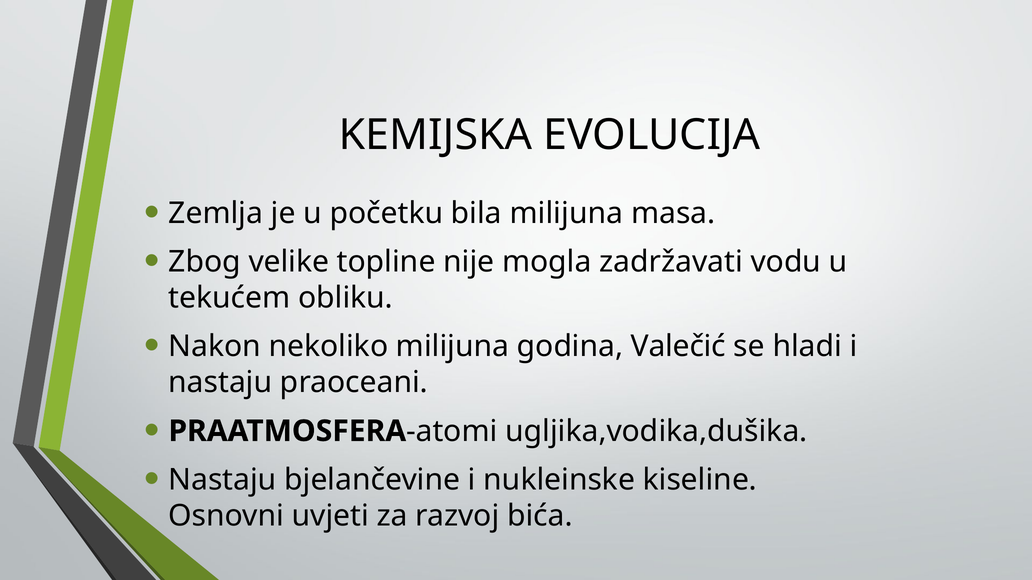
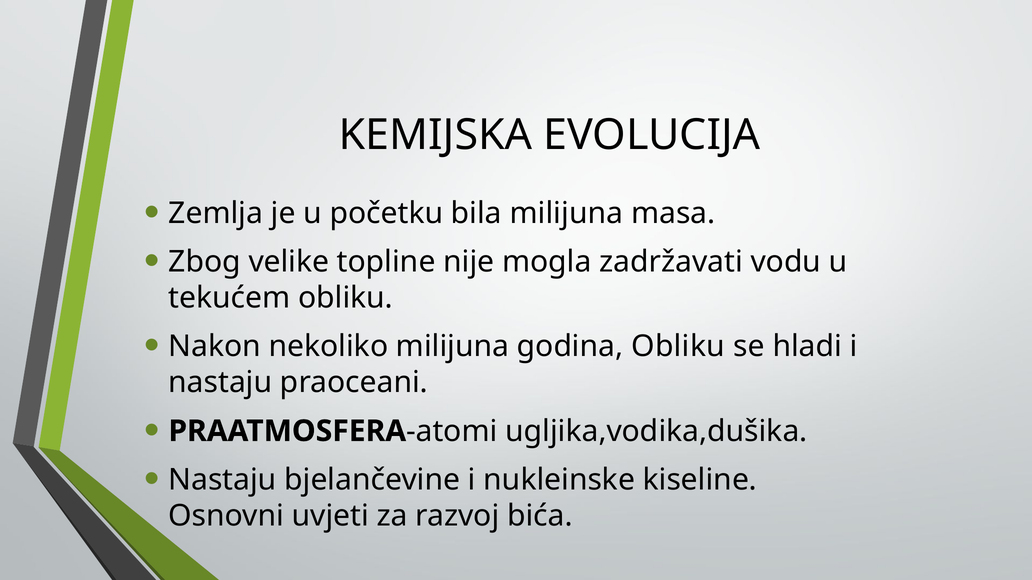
godina Valečić: Valečić -> Obliku
